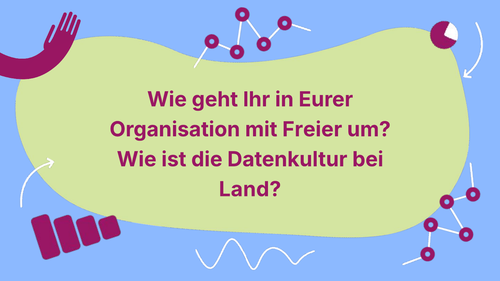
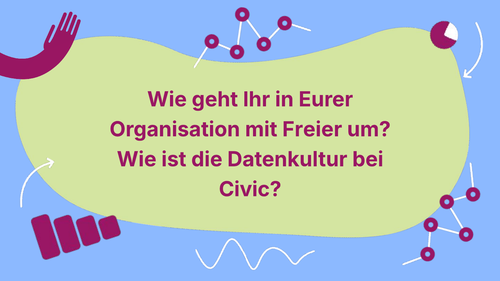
Land: Land -> Civic
